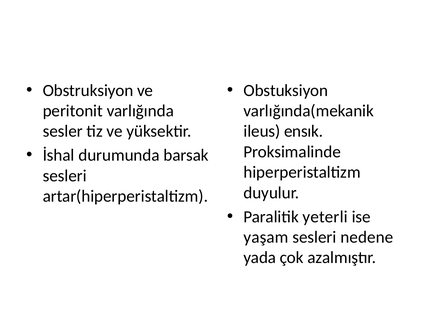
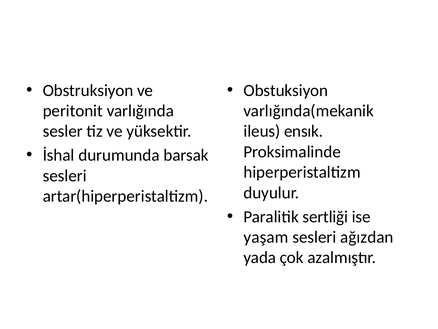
yeterli: yeterli -> sertliği
nedene: nedene -> ağızdan
